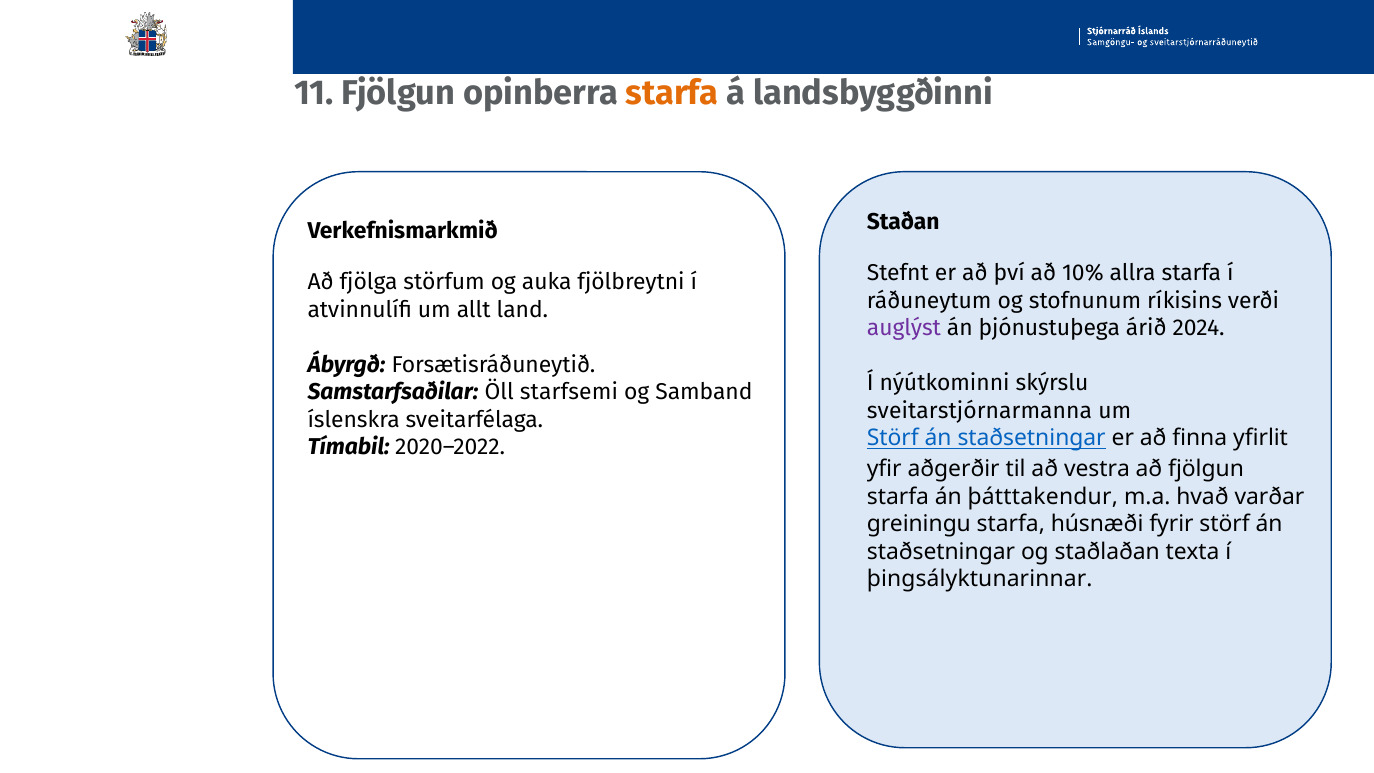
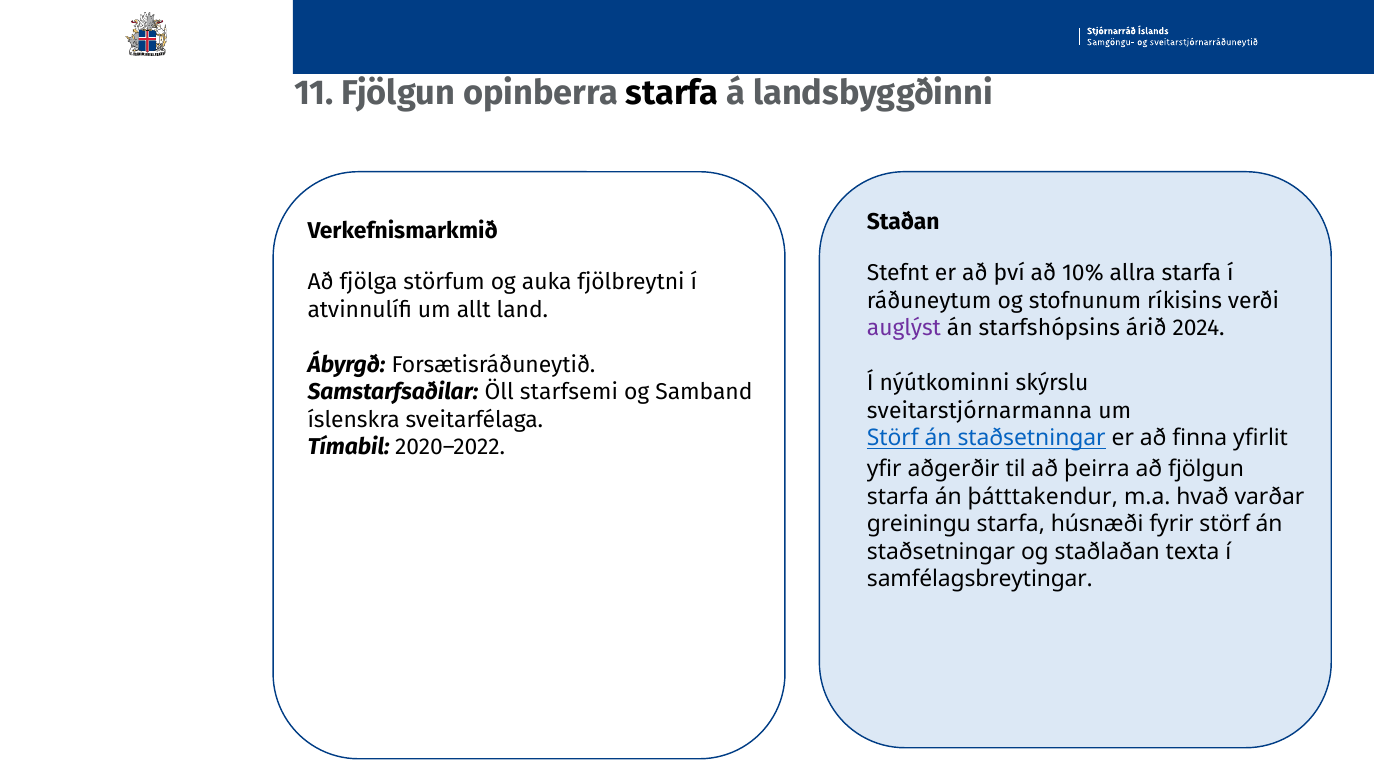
starfa at (672, 93) colour: orange -> black
þjónustuþega: þjónustuþega -> starfshópsins
vestra: vestra -> þeirra
þingsályktunarinnar: þingsályktunarinnar -> samfélagsbreytingar
